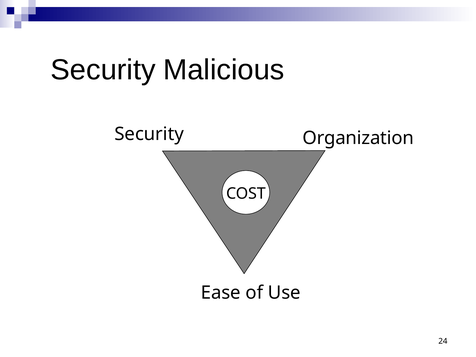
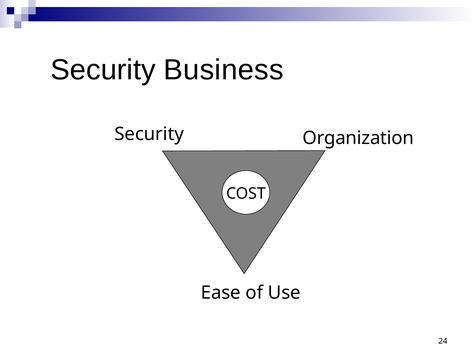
Malicious: Malicious -> Business
